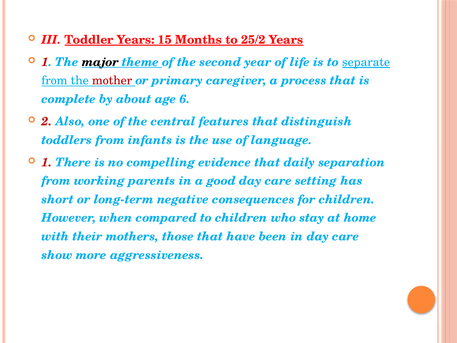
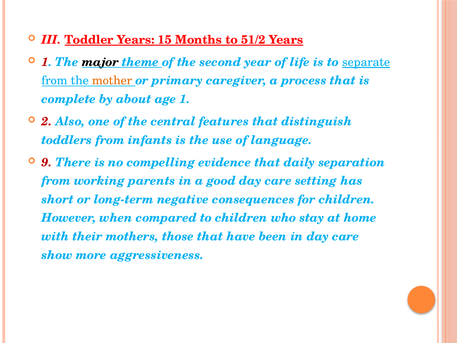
25/2: 25/2 -> 51/2
mother colour: red -> orange
age 6: 6 -> 1
1 at (47, 162): 1 -> 9
